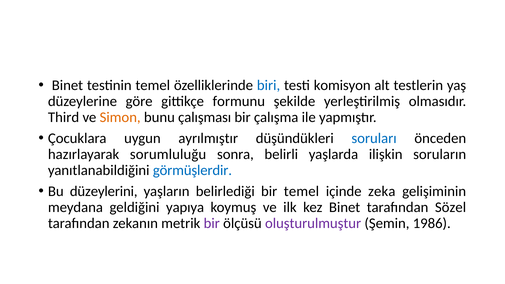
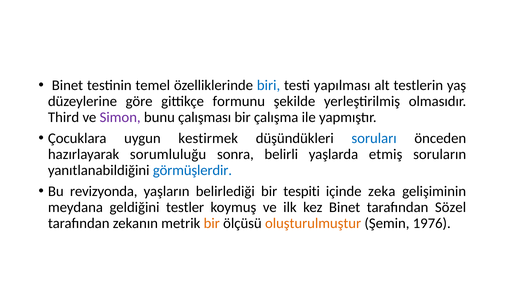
komisyon: komisyon -> yapılması
Simon colour: orange -> purple
ayrılmıştır: ayrılmıştır -> kestirmek
ilişkin: ilişkin -> etmiş
düzeylerini: düzeylerini -> revizyonda
bir temel: temel -> tespiti
yapıya: yapıya -> testler
bir at (212, 223) colour: purple -> orange
oluşturulmuştur colour: purple -> orange
1986: 1986 -> 1976
